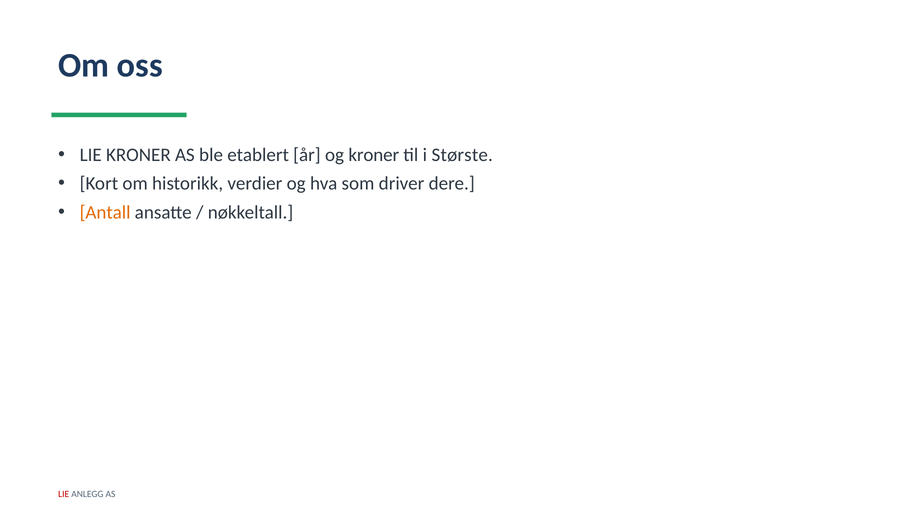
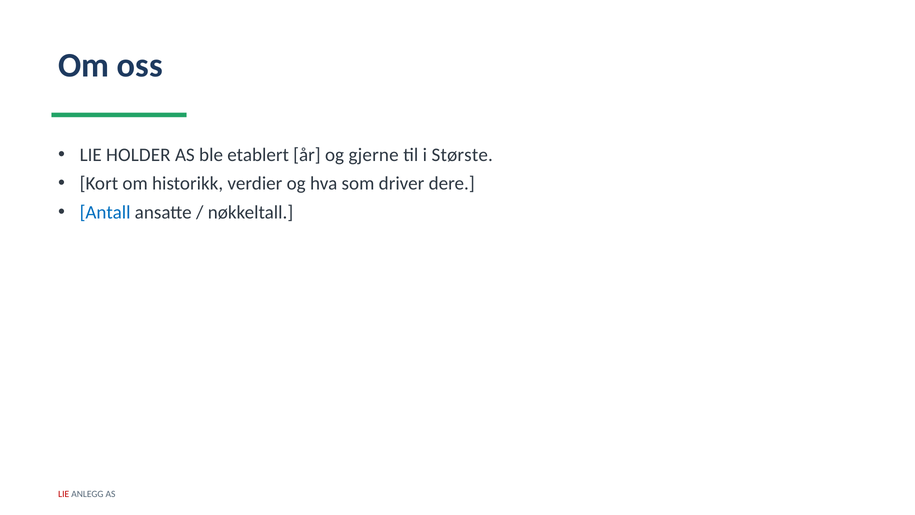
LIE KRONER: KRONER -> HOLDER
og kroner: kroner -> gjerne
Antall colour: orange -> blue
